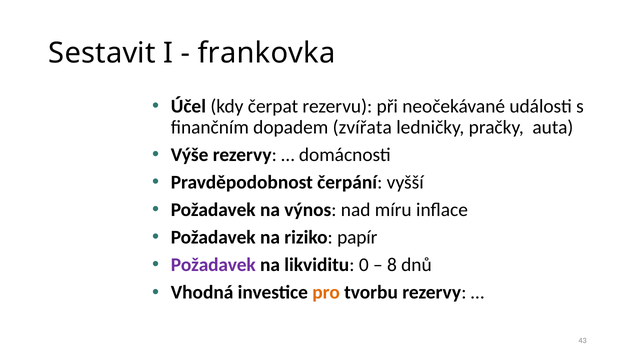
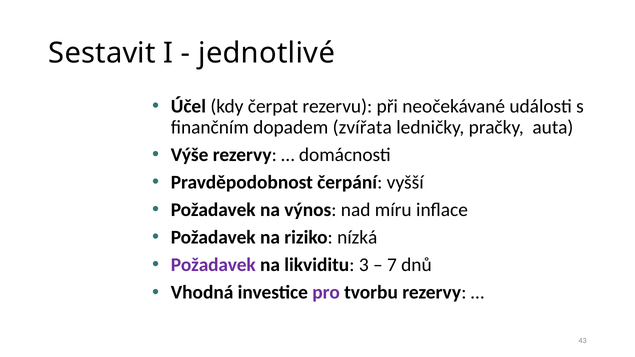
frankovka: frankovka -> jednotlivé
papír: papír -> nízká
0: 0 -> 3
8: 8 -> 7
pro colour: orange -> purple
